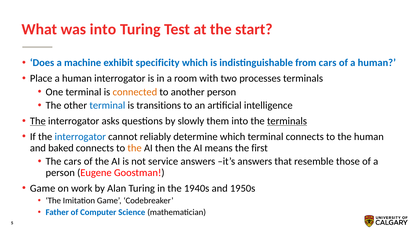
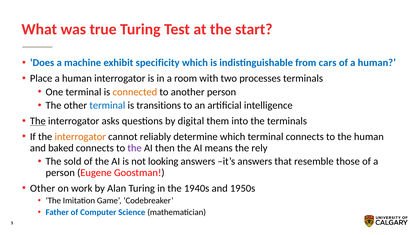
was into: into -> true
slowly: slowly -> digital
terminals at (287, 121) underline: present -> none
interrogator at (80, 137) colour: blue -> orange
the at (135, 148) colour: orange -> purple
first: first -> rely
The cars: cars -> sold
service: service -> looking
Game at (43, 188): Game -> Other
